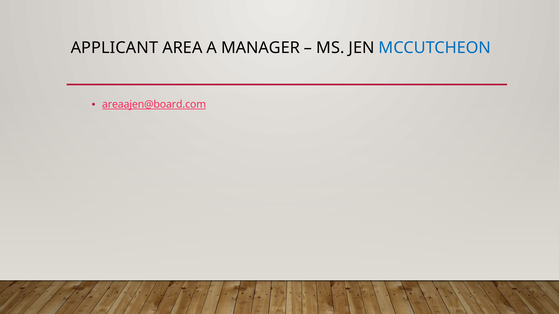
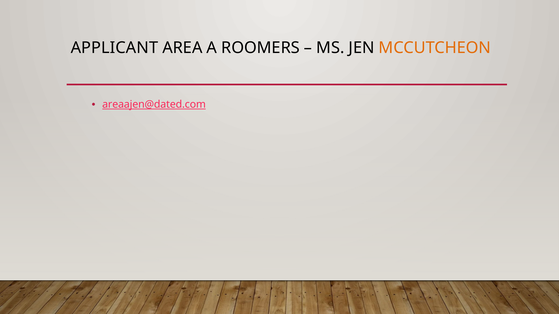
MANAGER: MANAGER -> ROOMERS
MCCUTCHEON colour: blue -> orange
areaajen@board.com: areaajen@board.com -> areaajen@dated.com
